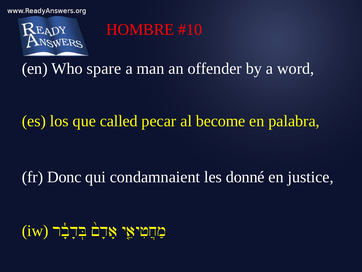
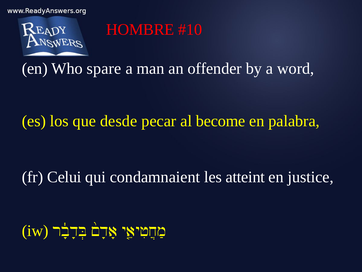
called: called -> desde
Donc: Donc -> Celui
donné: donné -> atteint
